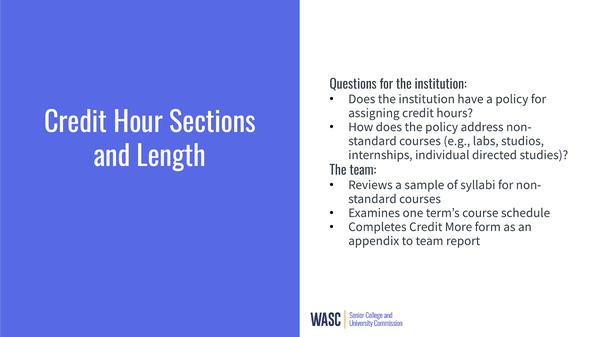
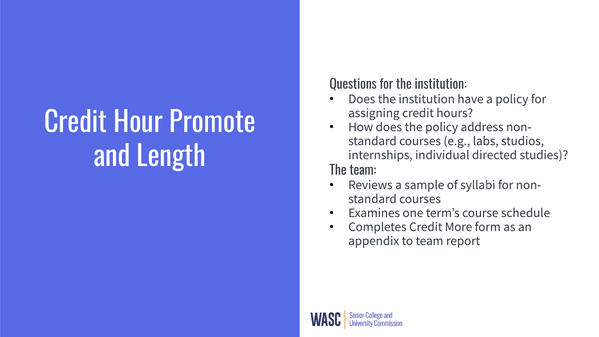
Sections: Sections -> Promote
